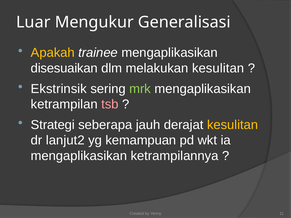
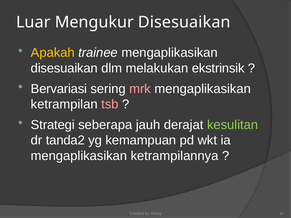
Mengukur Generalisasi: Generalisasi -> Disesuaikan
melakukan kesulitan: kesulitan -> ekstrinsik
Ekstrinsik: Ekstrinsik -> Bervariasi
mrk colour: light green -> pink
kesulitan at (233, 125) colour: yellow -> light green
lanjut2: lanjut2 -> tanda2
